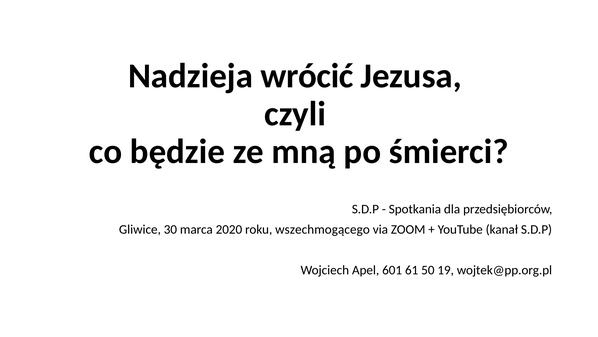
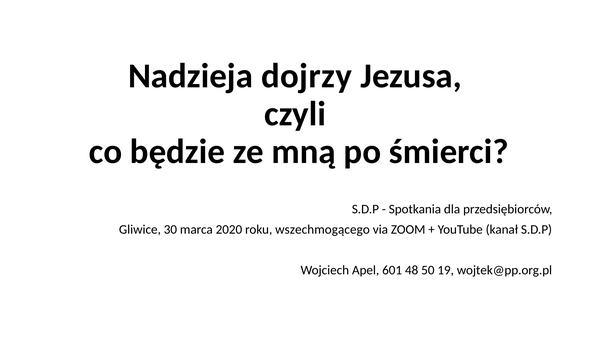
wrócić: wrócić -> dojrzy
61: 61 -> 48
